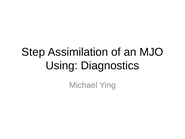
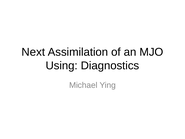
Step: Step -> Next
